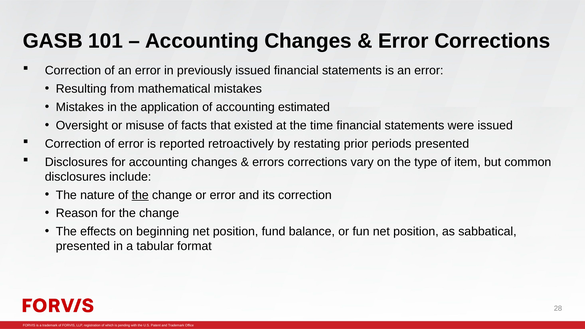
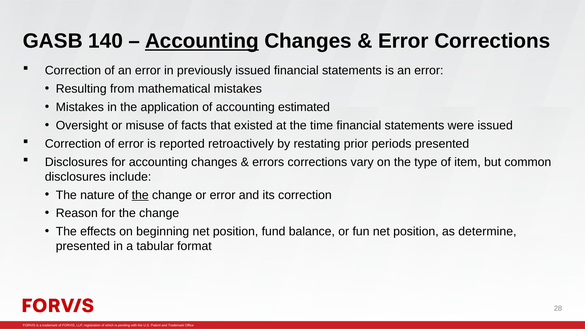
101: 101 -> 140
Accounting at (202, 41) underline: none -> present
sabbatical: sabbatical -> determine
